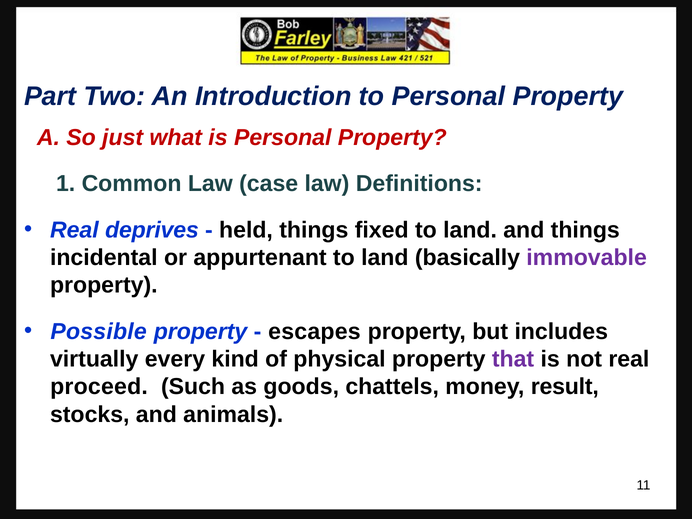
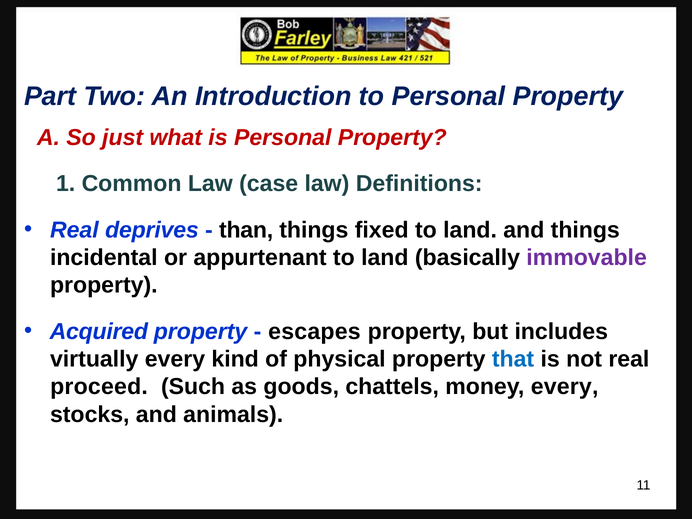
held: held -> than
Possible: Possible -> Acquired
that colour: purple -> blue
money result: result -> every
